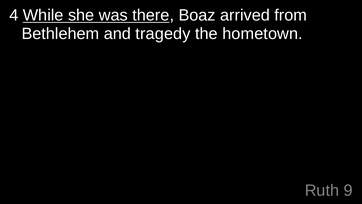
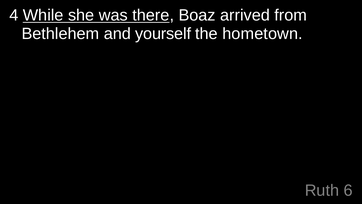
tragedy: tragedy -> yourself
9: 9 -> 6
